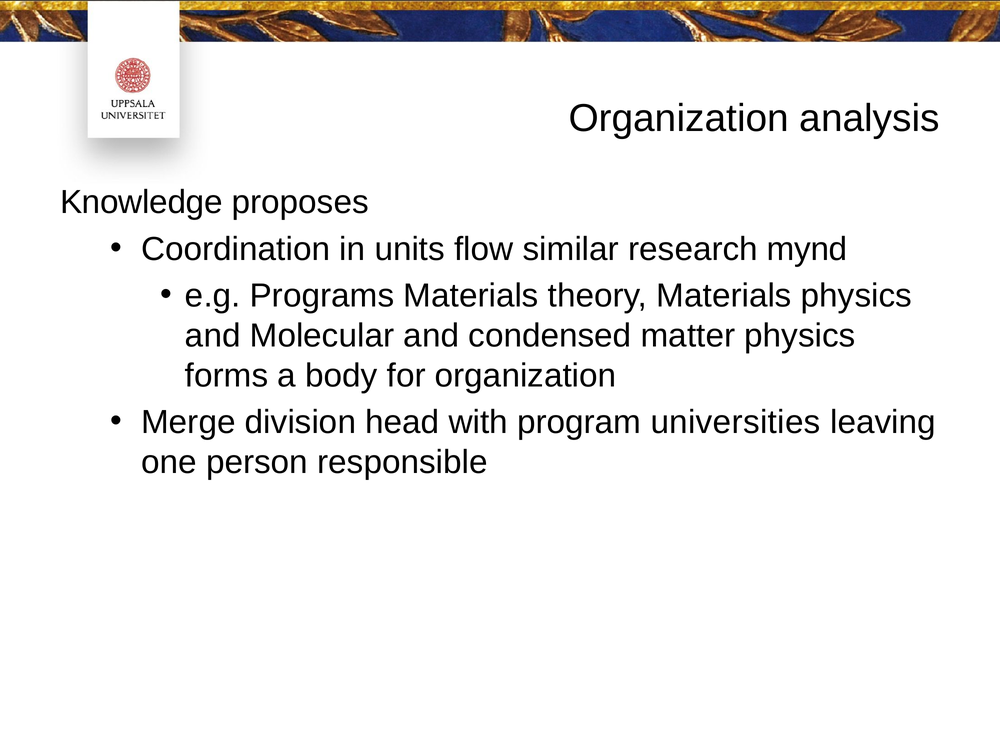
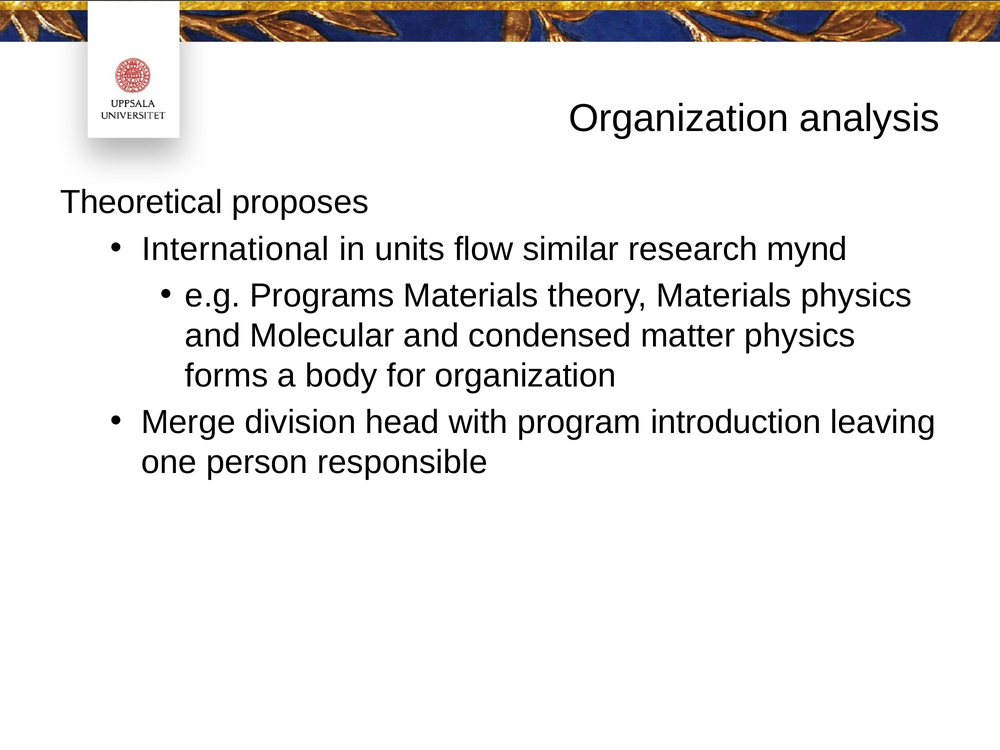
Knowledge: Knowledge -> Theoretical
Coordination: Coordination -> International
universities: universities -> introduction
